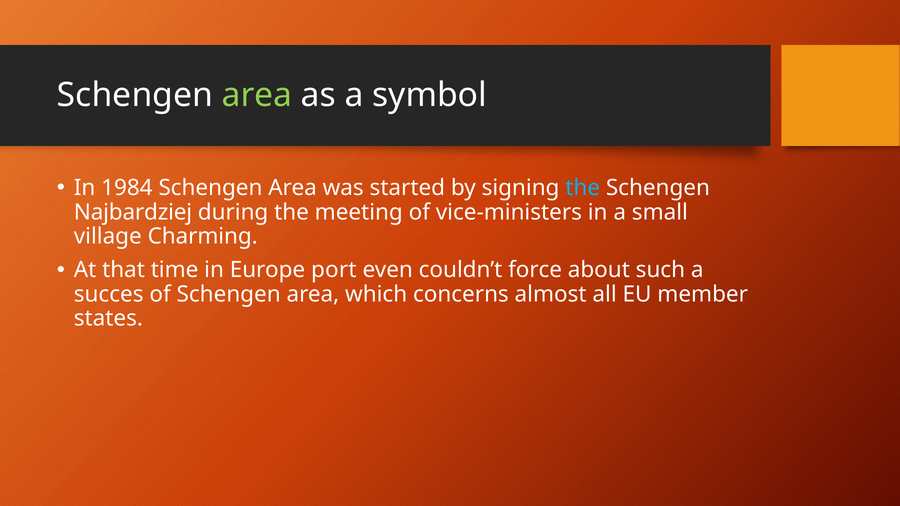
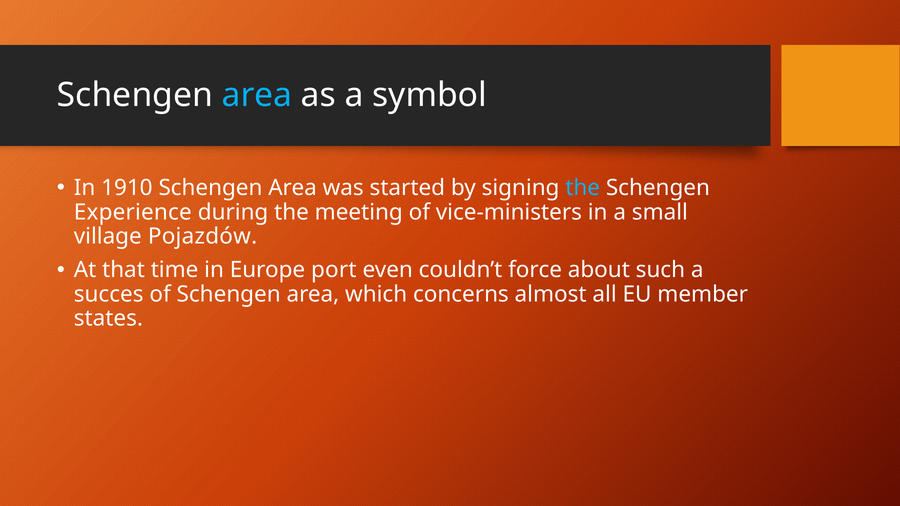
area at (257, 95) colour: light green -> light blue
1984: 1984 -> 1910
Najbardziej: Najbardziej -> Experience
Charming: Charming -> Pojazdów
